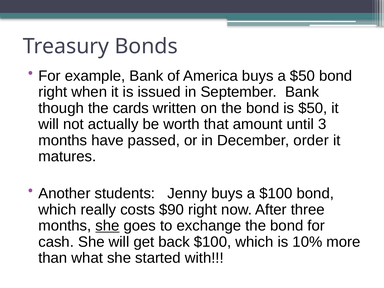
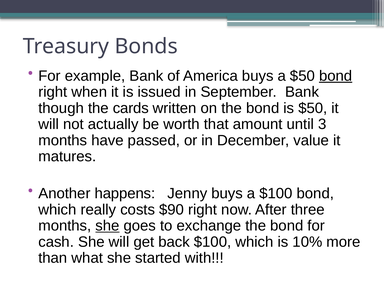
bond at (336, 76) underline: none -> present
order: order -> value
students: students -> happens
